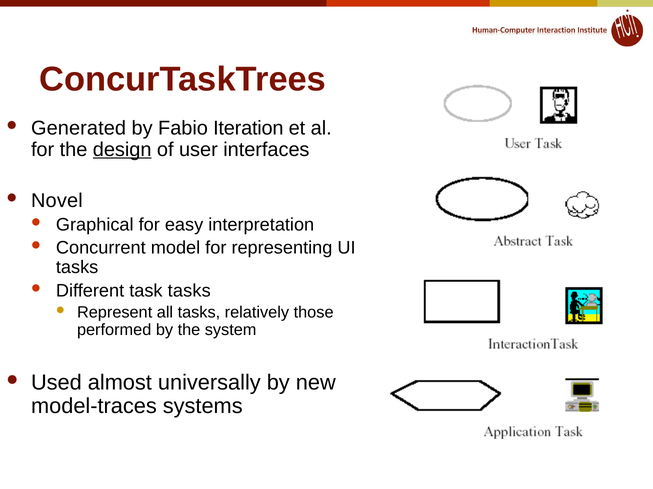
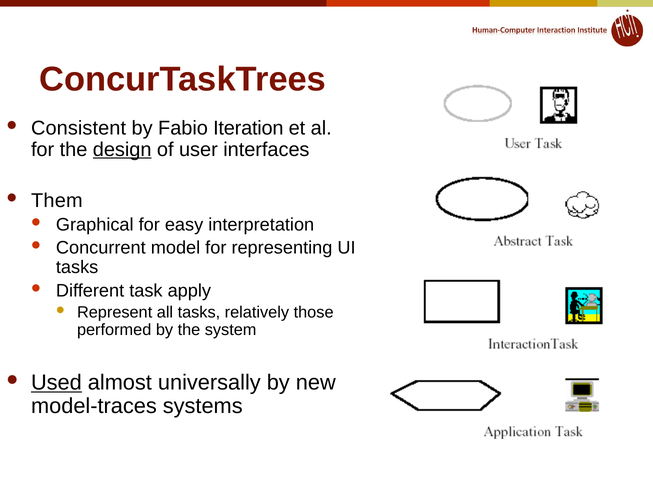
Generated: Generated -> Consistent
Novel: Novel -> Them
task tasks: tasks -> apply
Used underline: none -> present
